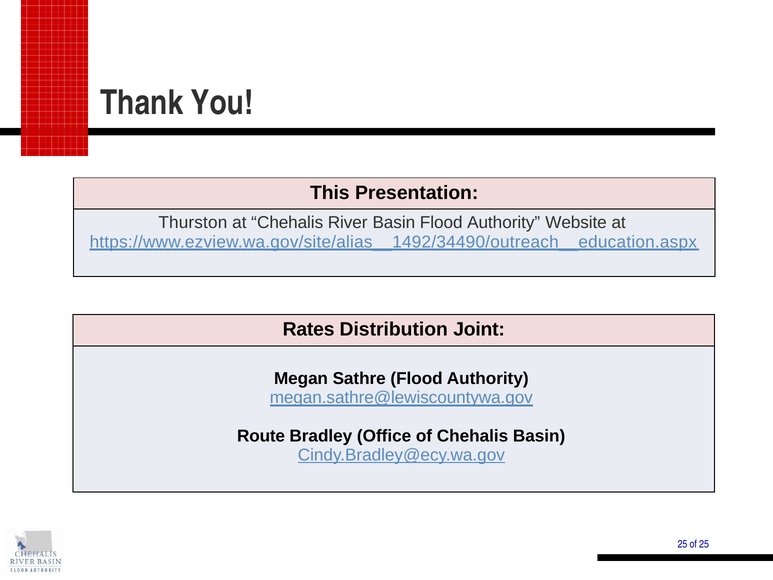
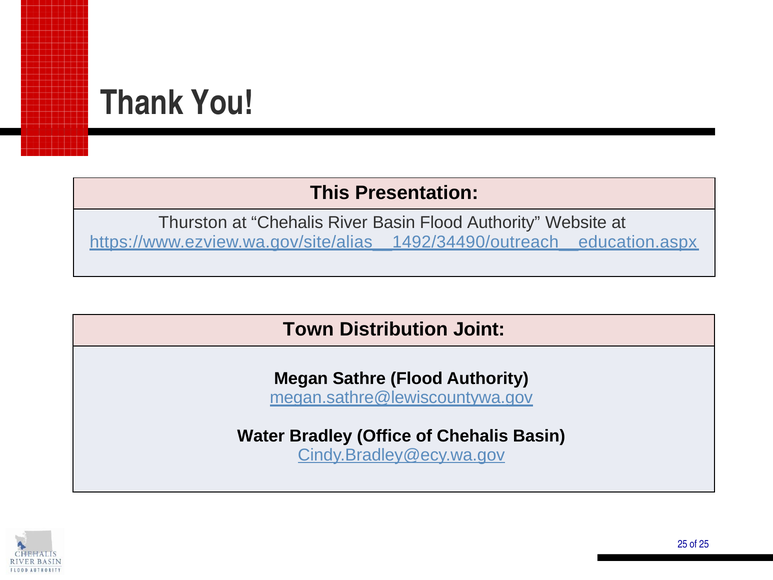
Rates: Rates -> Town
Route: Route -> Water
